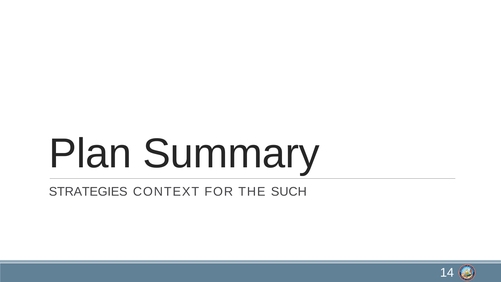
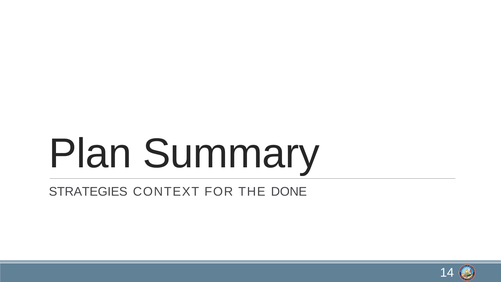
SUCH: SUCH -> DONE
